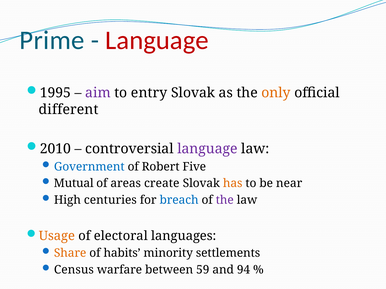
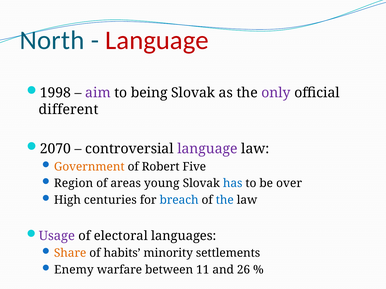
Prime: Prime -> North
1995: 1995 -> 1998
entry: entry -> being
only colour: orange -> purple
2010: 2010 -> 2070
Government colour: blue -> orange
Mutual: Mutual -> Region
create: create -> young
has colour: orange -> blue
near: near -> over
the at (225, 200) colour: purple -> blue
Usage colour: orange -> purple
Census: Census -> Enemy
59: 59 -> 11
94: 94 -> 26
